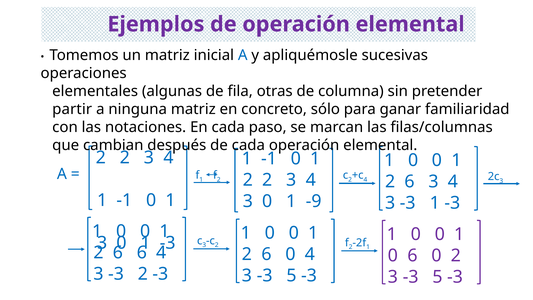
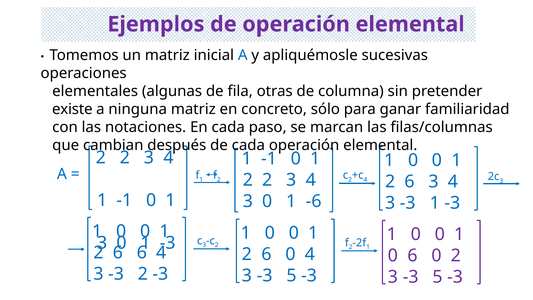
partir: partir -> existe
-9: -9 -> -6
